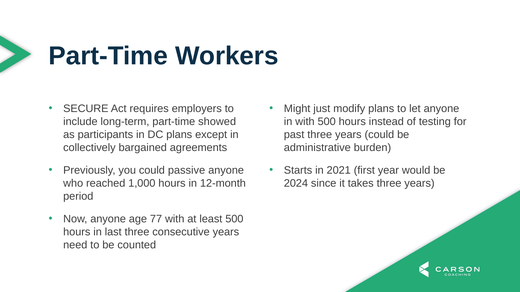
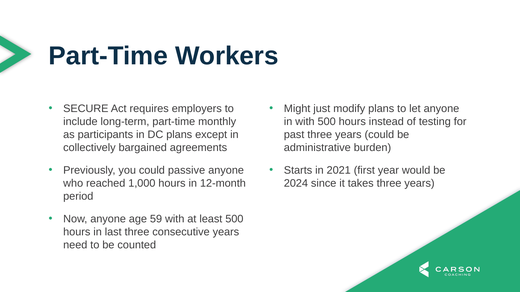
showed: showed -> monthly
77: 77 -> 59
